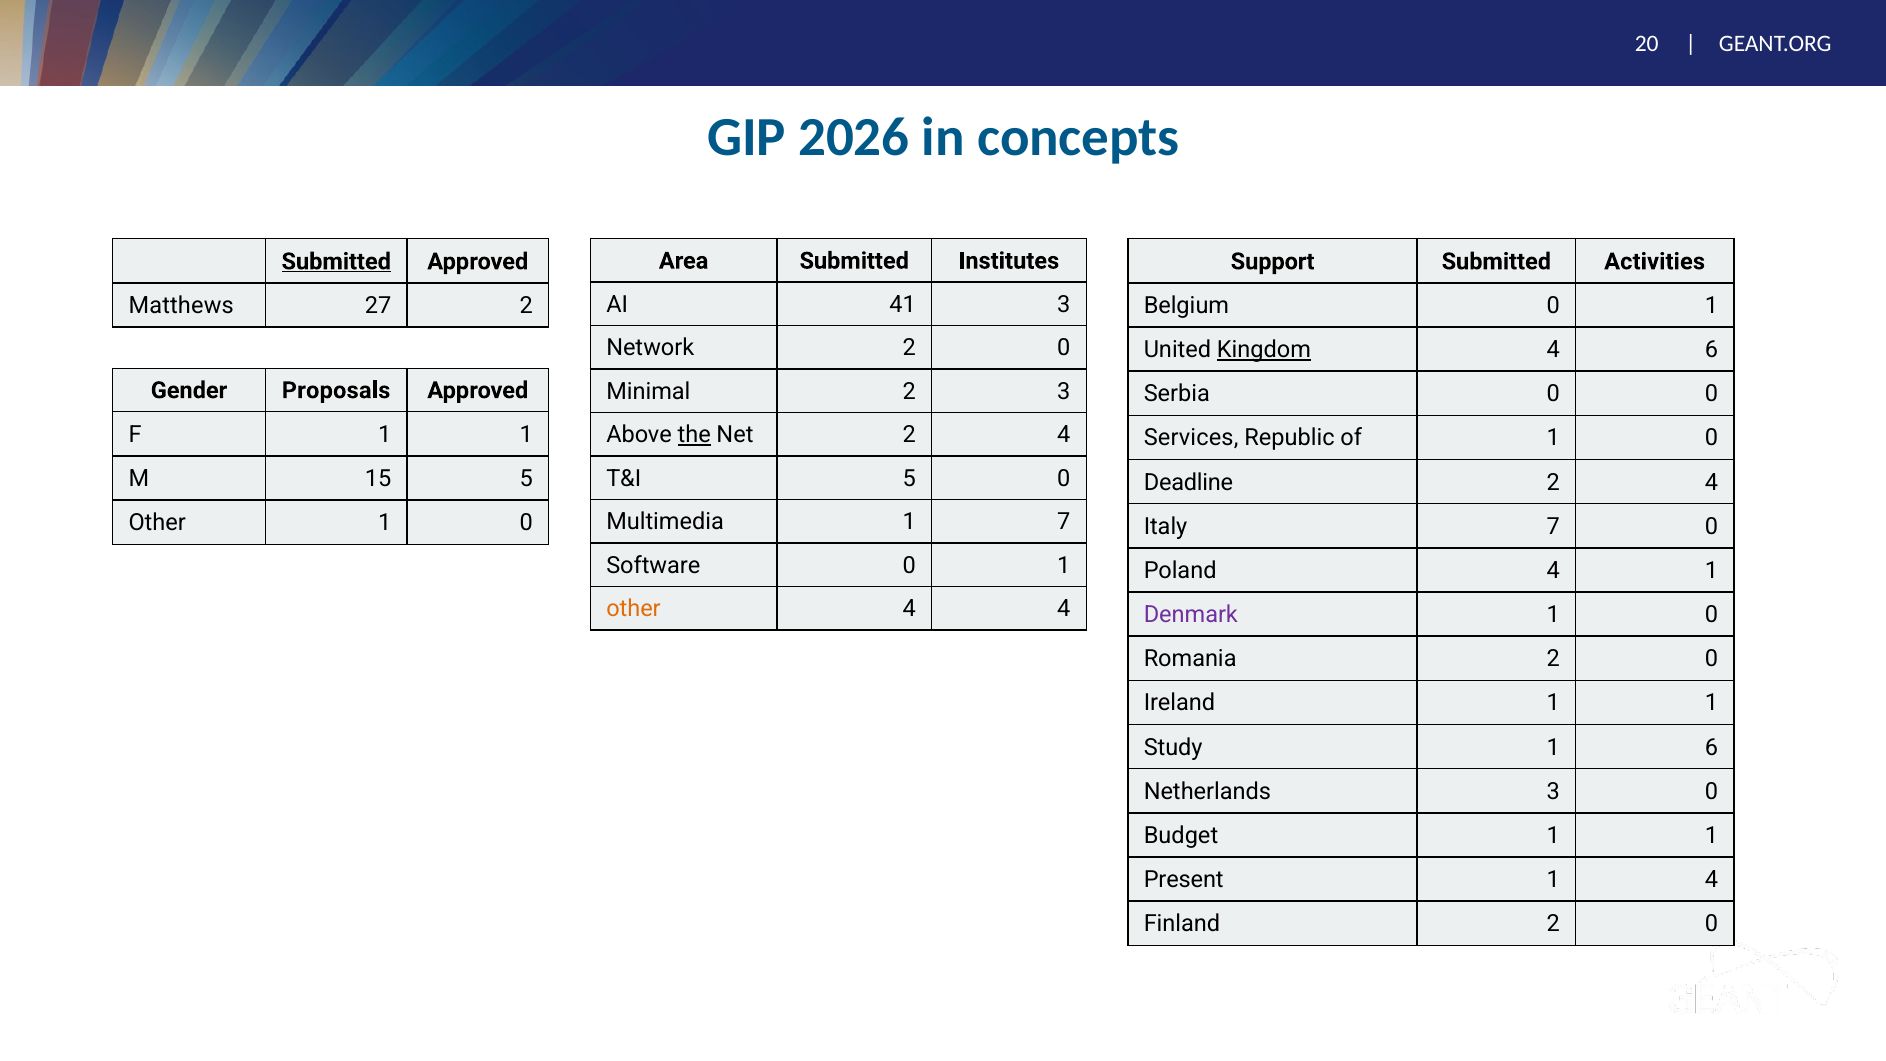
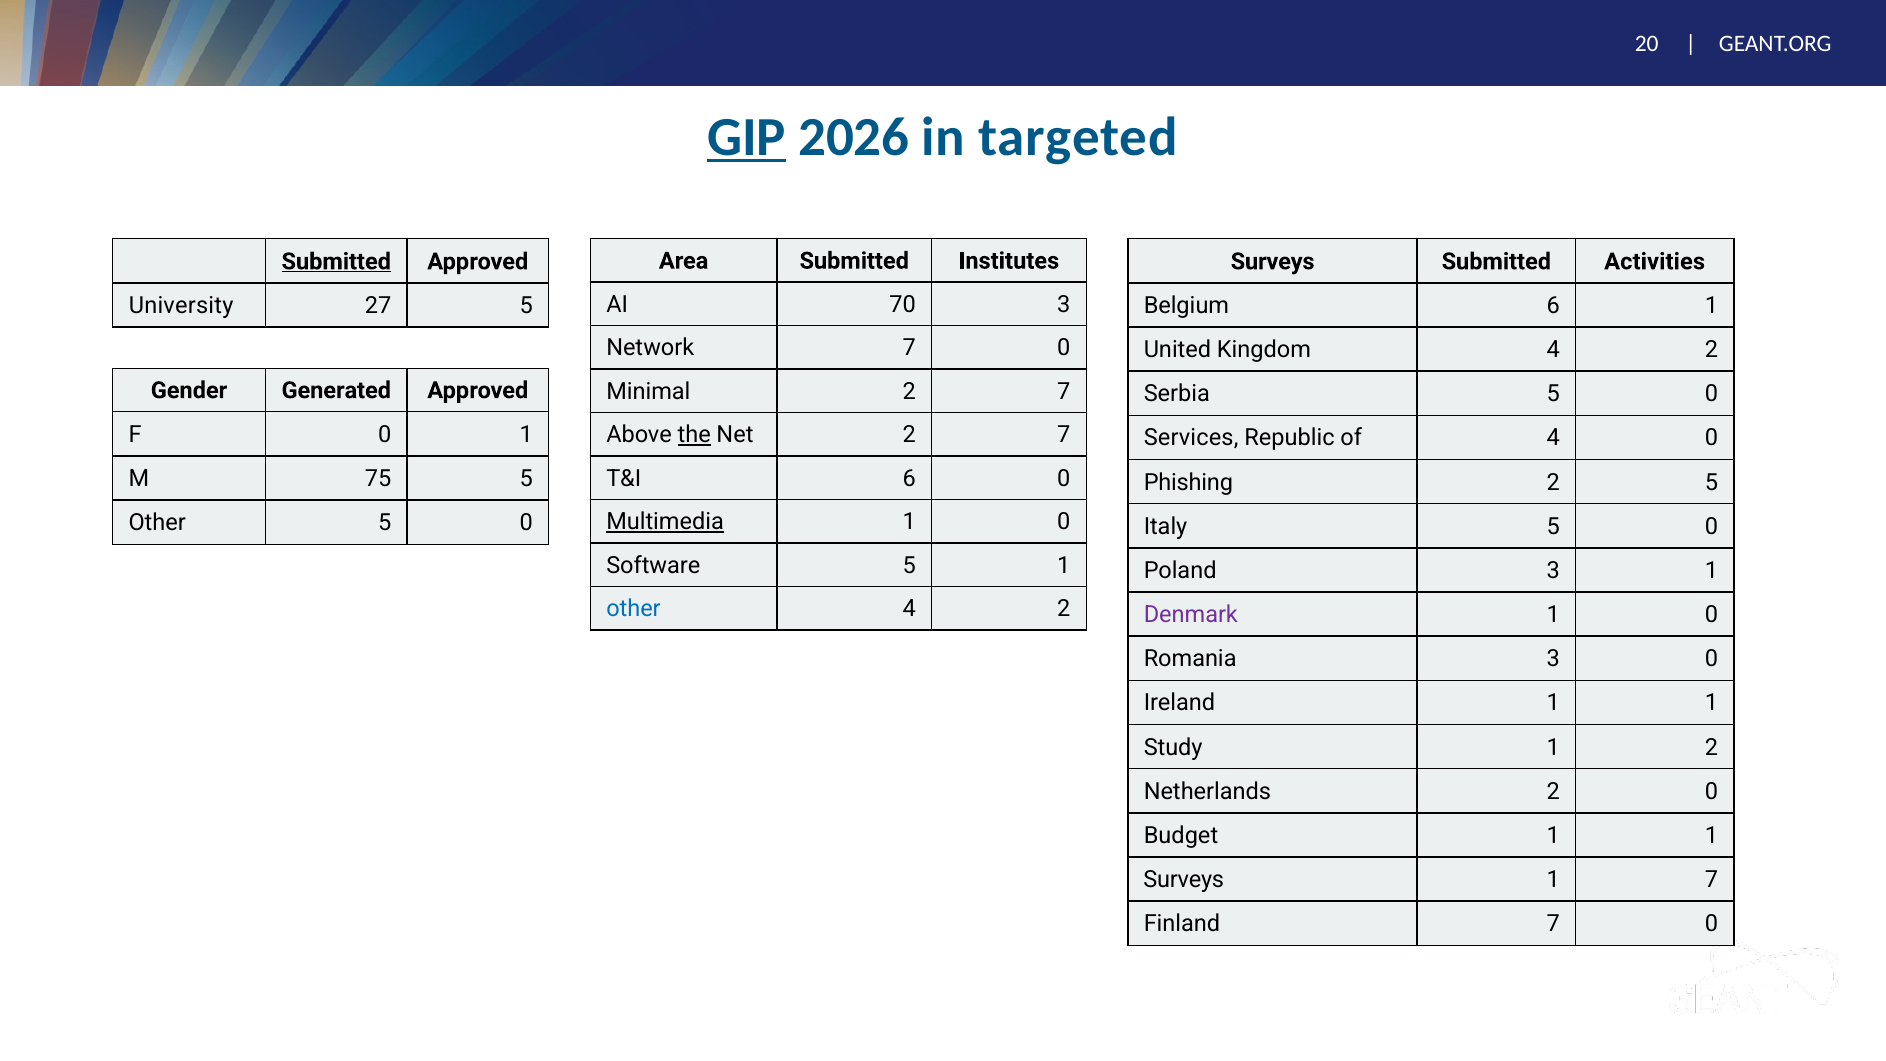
GIP underline: none -> present
concepts: concepts -> targeted
Support at (1273, 261): Support -> Surveys
41: 41 -> 70
Matthews: Matthews -> University
27 2: 2 -> 5
Belgium 0: 0 -> 6
Network 2: 2 -> 7
Kingdom underline: present -> none
6 at (1712, 350): 6 -> 2
Proposals: Proposals -> Generated
3 at (1064, 391): 3 -> 7
Serbia 0: 0 -> 5
F 1: 1 -> 0
Net 2 4: 4 -> 7
of 1: 1 -> 4
T&I 5: 5 -> 6
15: 15 -> 75
Deadline: Deadline -> Phishing
4 at (1712, 482): 4 -> 5
Multimedia underline: none -> present
7 at (1064, 522): 7 -> 0
Other 1: 1 -> 5
Italy 7: 7 -> 5
Software 0: 0 -> 5
Poland 4: 4 -> 3
other at (633, 609) colour: orange -> blue
4 at (1064, 609): 4 -> 2
Romania 2: 2 -> 3
1 6: 6 -> 2
Netherlands 3: 3 -> 2
Present at (1184, 880): Present -> Surveys
1 4: 4 -> 7
Finland 2: 2 -> 7
